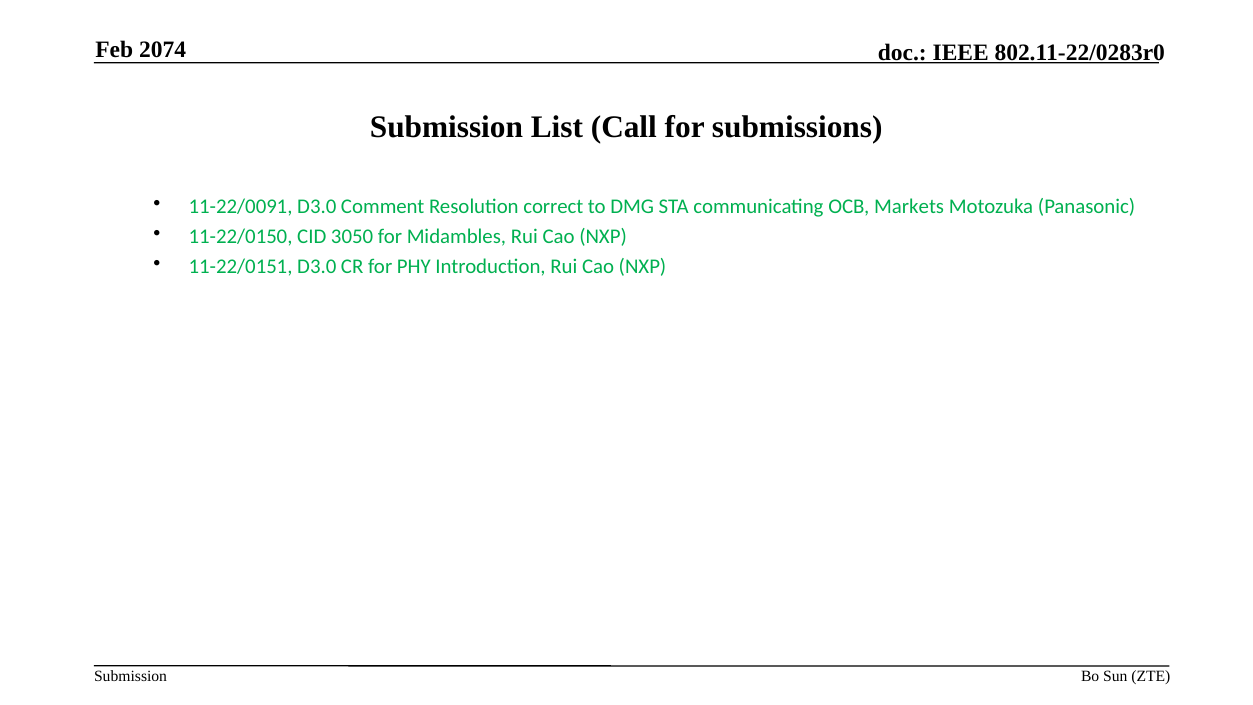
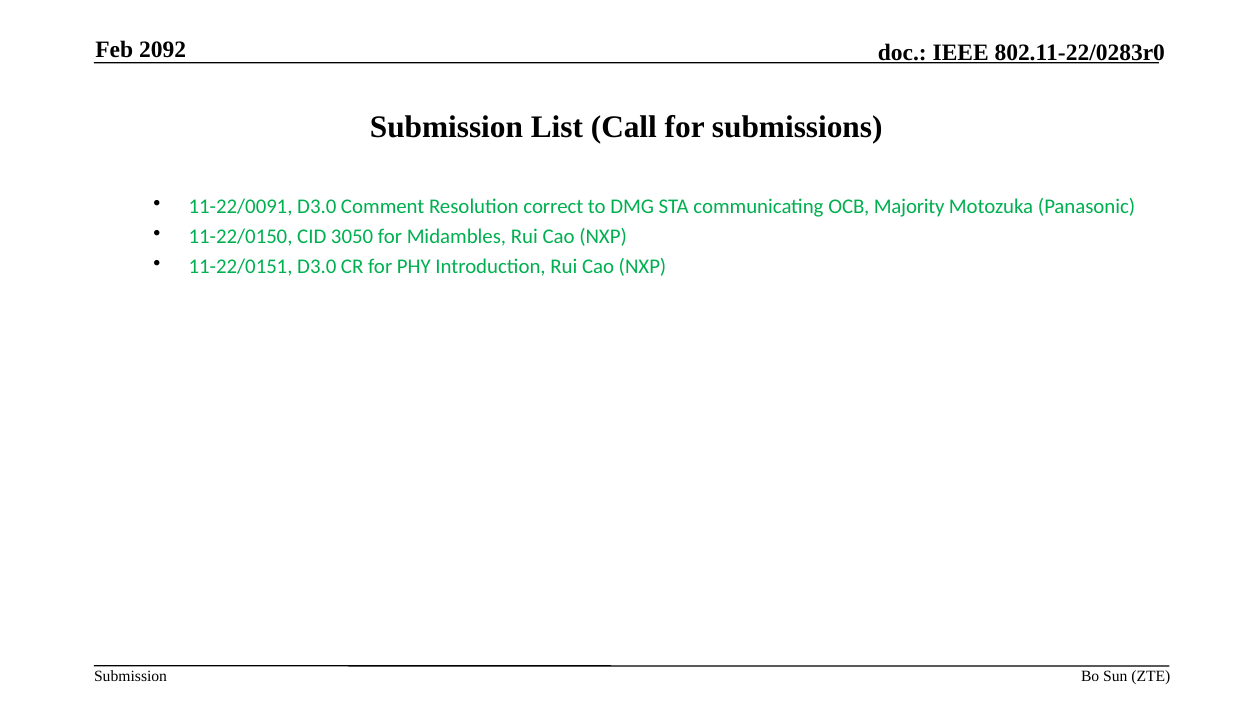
2074: 2074 -> 2092
Markets: Markets -> Majority
